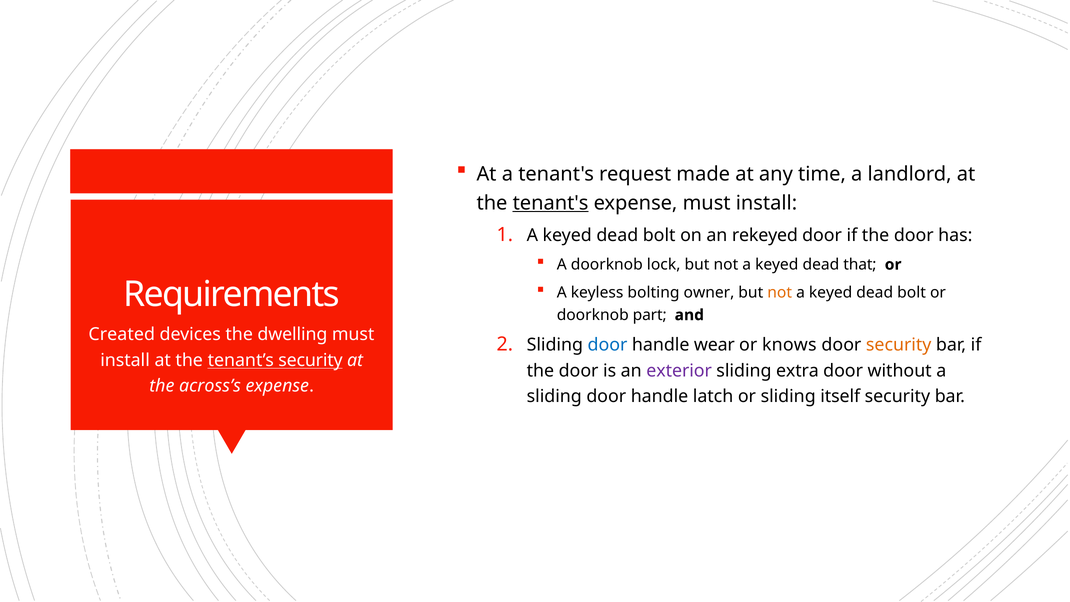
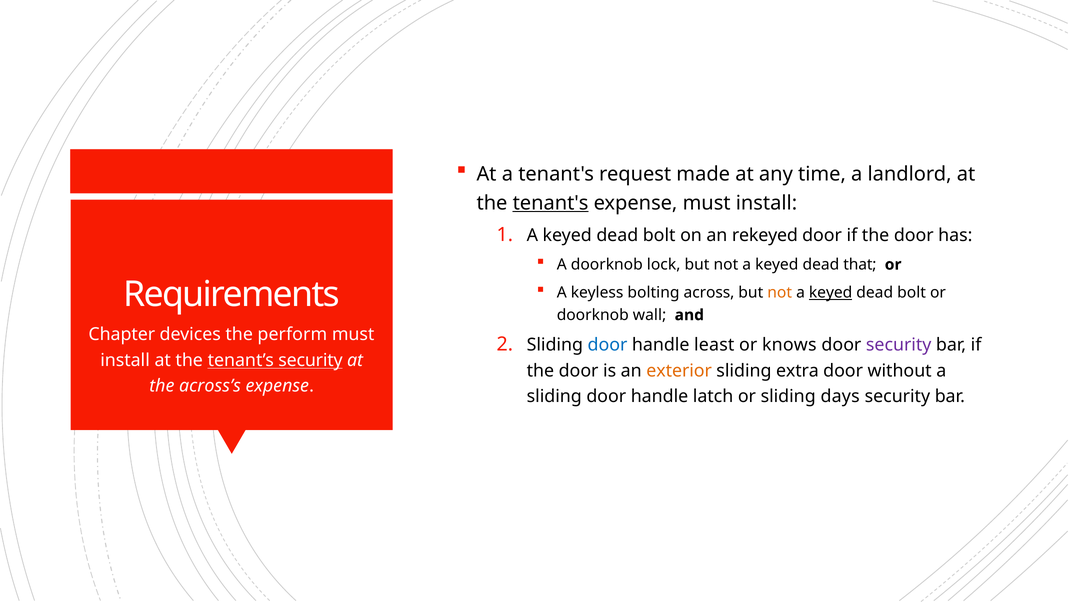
owner: owner -> across
keyed at (831, 293) underline: none -> present
part: part -> wall
Created: Created -> Chapter
dwelling: dwelling -> perform
wear: wear -> least
security at (899, 345) colour: orange -> purple
exterior colour: purple -> orange
itself: itself -> days
